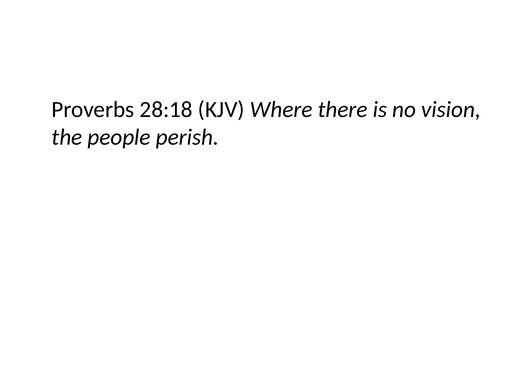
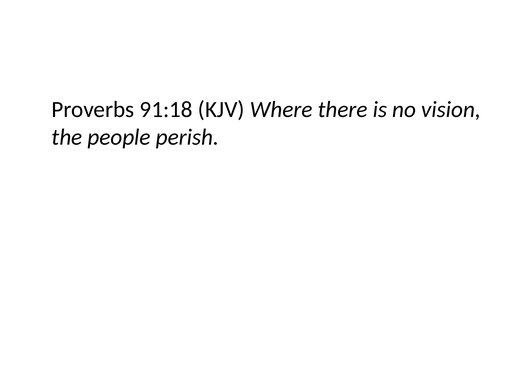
28:18: 28:18 -> 91:18
